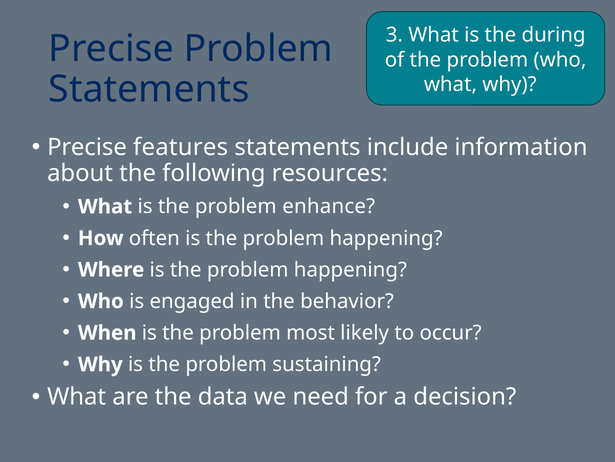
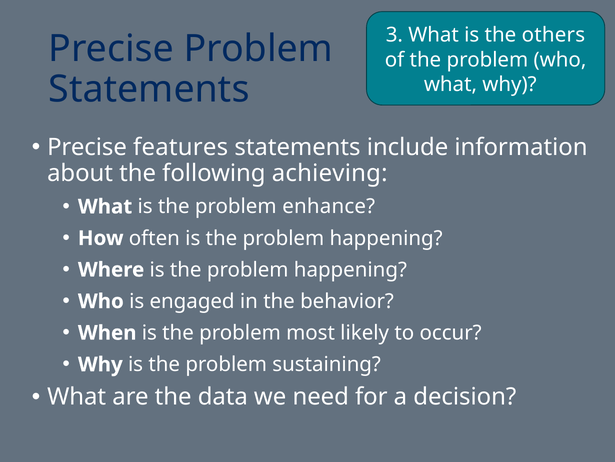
during: during -> others
resources: resources -> achieving
